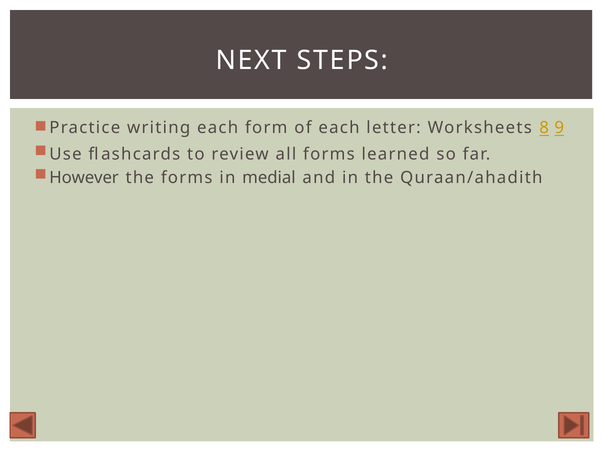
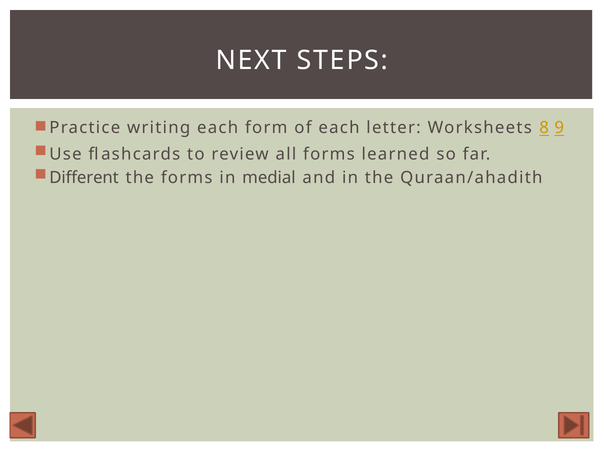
However: However -> Different
